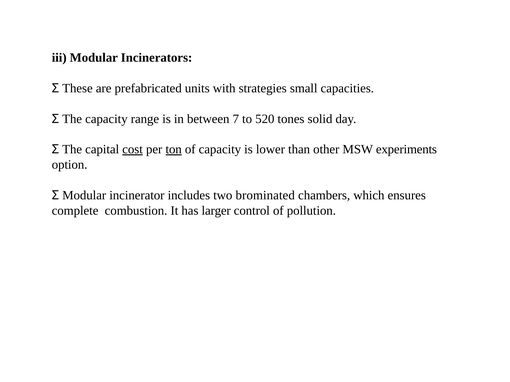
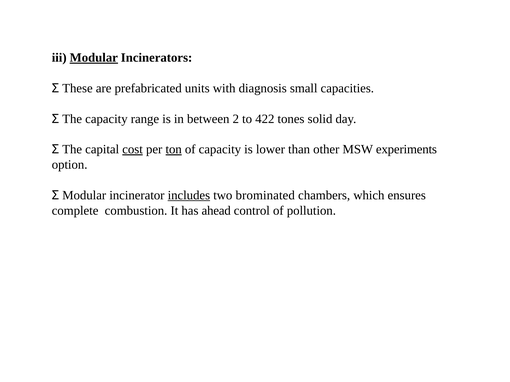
Modular at (94, 58) underline: none -> present
strategies: strategies -> diagnosis
7: 7 -> 2
520: 520 -> 422
includes underline: none -> present
larger: larger -> ahead
